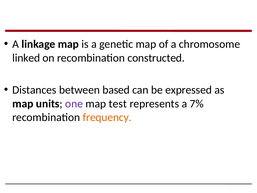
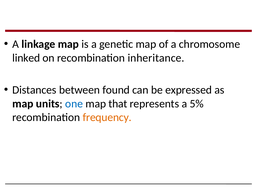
constructed: constructed -> inheritance
based: based -> found
one colour: purple -> blue
test: test -> that
7%: 7% -> 5%
